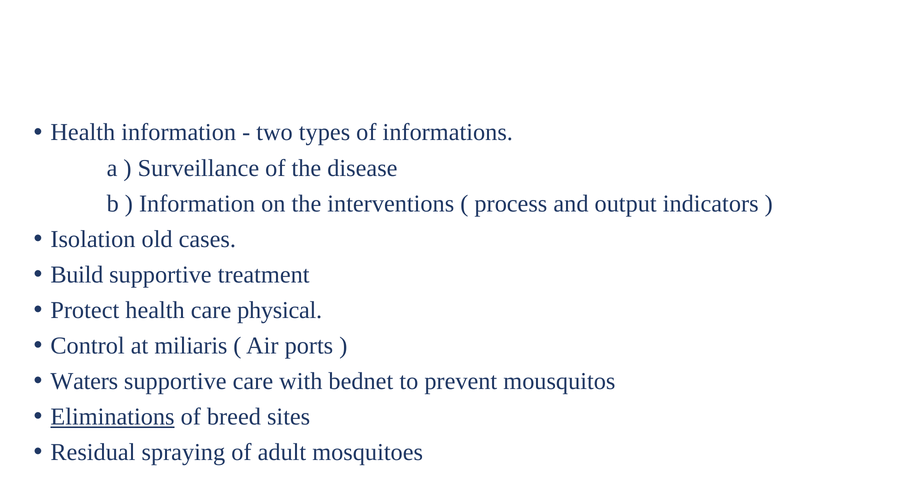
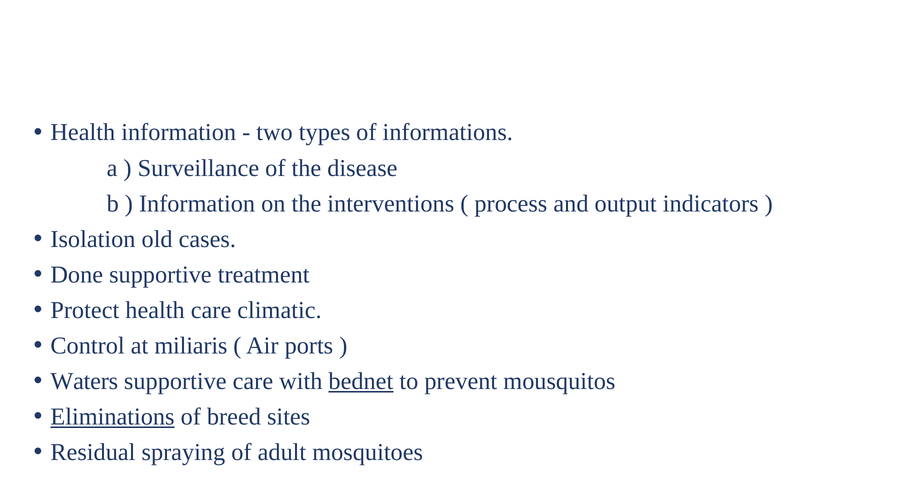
Build: Build -> Done
physical: physical -> climatic
bednet underline: none -> present
